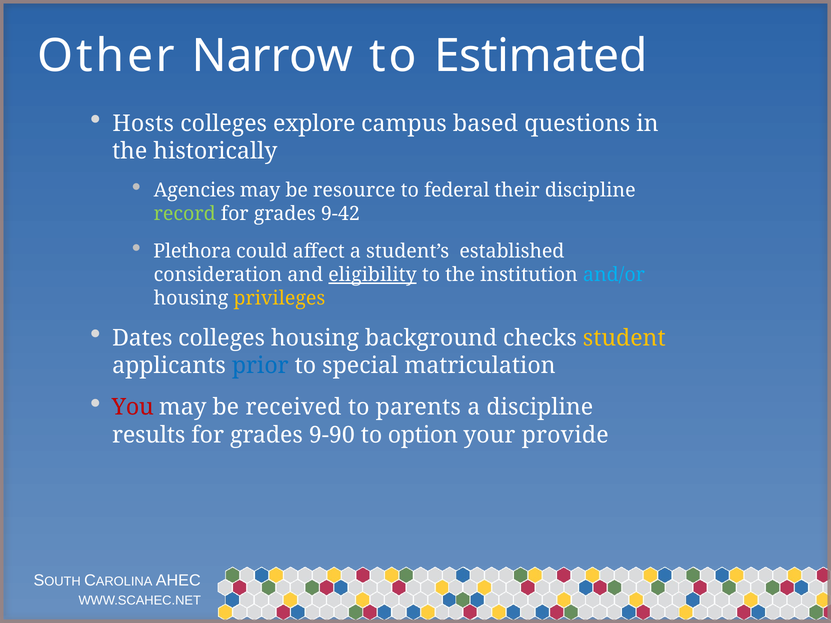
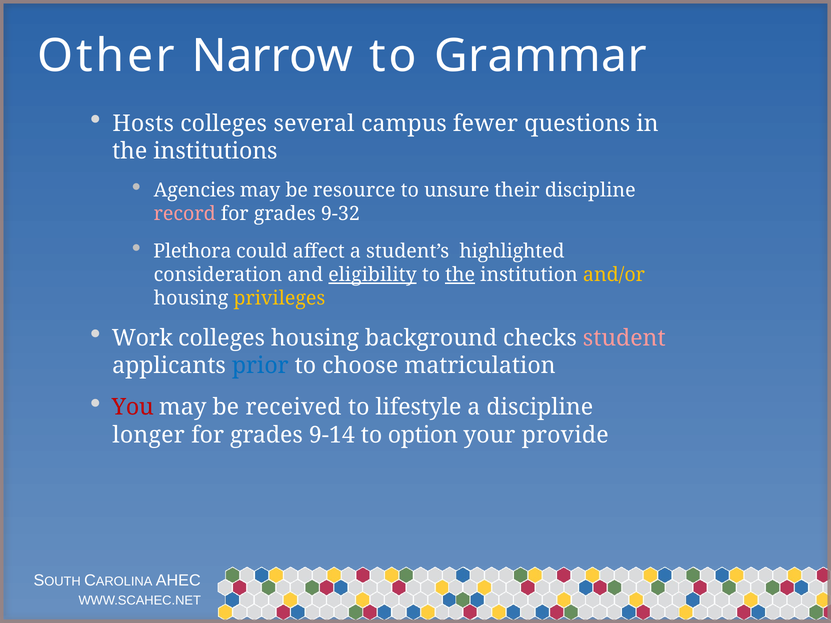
Estimated: Estimated -> Grammar
explore: explore -> several
based: based -> fewer
historically: historically -> institutions
federal: federal -> unsure
record colour: light green -> pink
9-42: 9-42 -> 9-32
established: established -> highlighted
the at (460, 275) underline: none -> present
and/or colour: light blue -> yellow
Dates: Dates -> Work
student colour: yellow -> pink
special: special -> choose
parents: parents -> lifestyle
results: results -> longer
9-90: 9-90 -> 9-14
